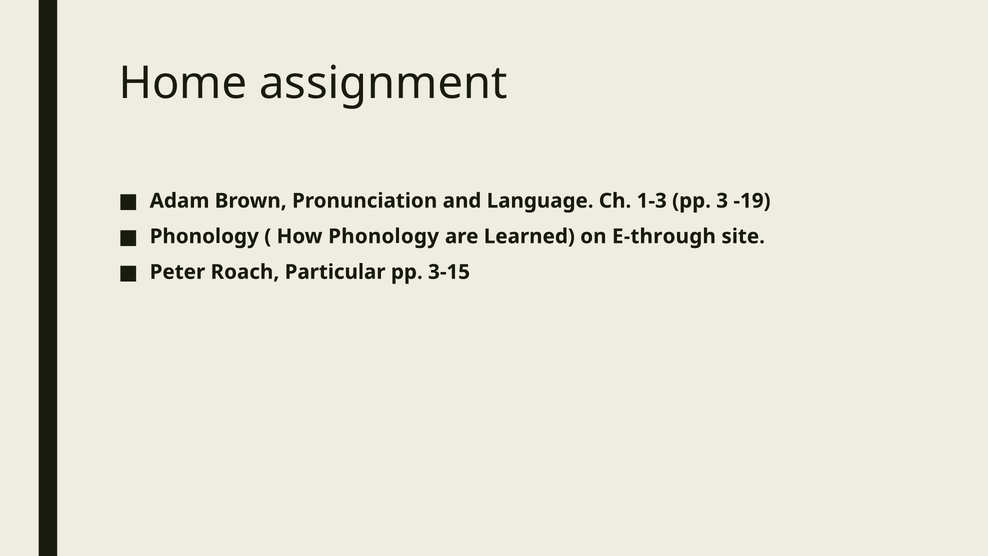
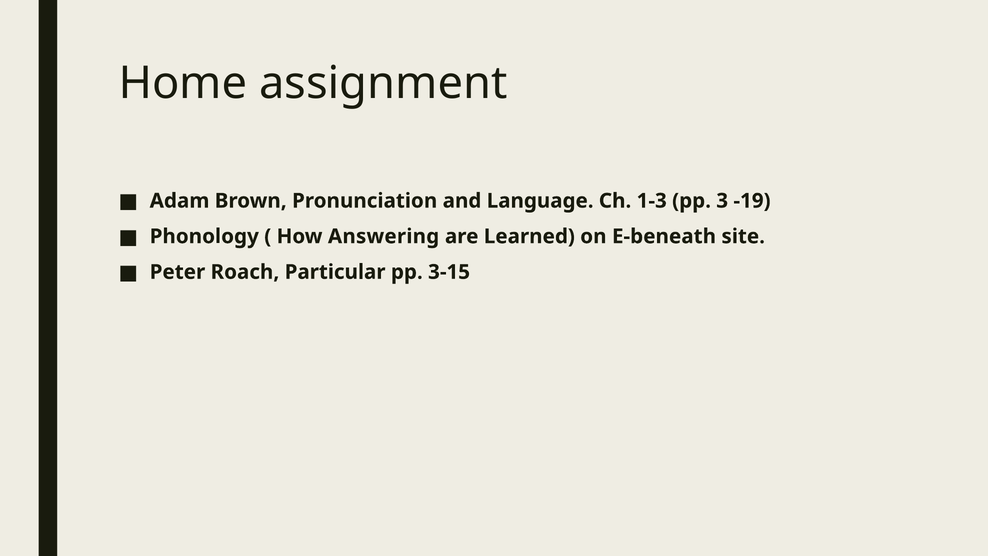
How Phonology: Phonology -> Answering
E-through: E-through -> E-beneath
